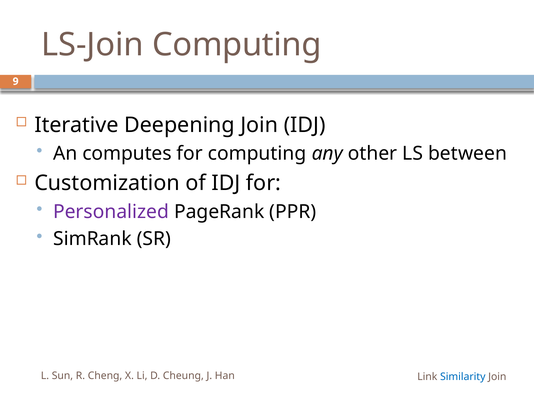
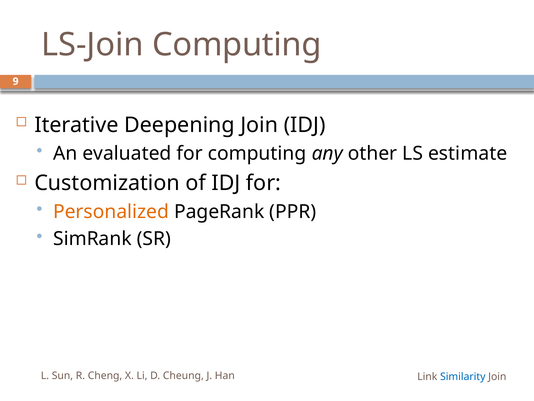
computes: computes -> evaluated
between: between -> estimate
Personalized colour: purple -> orange
